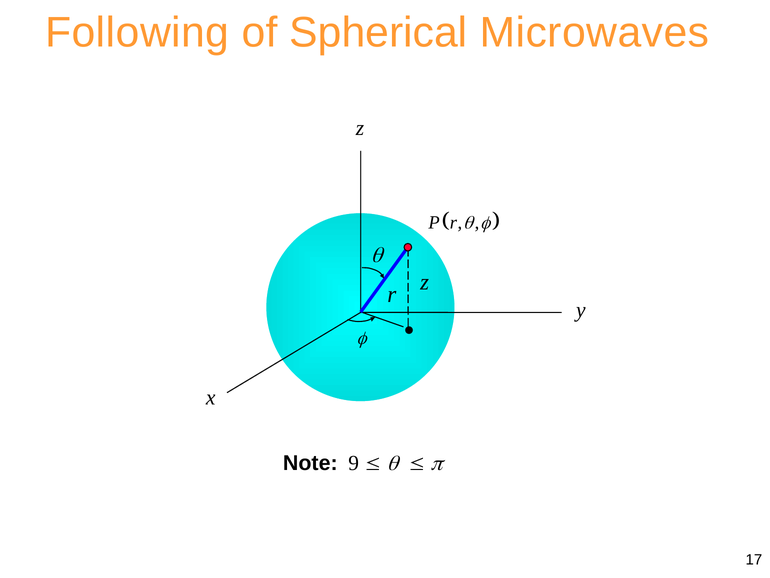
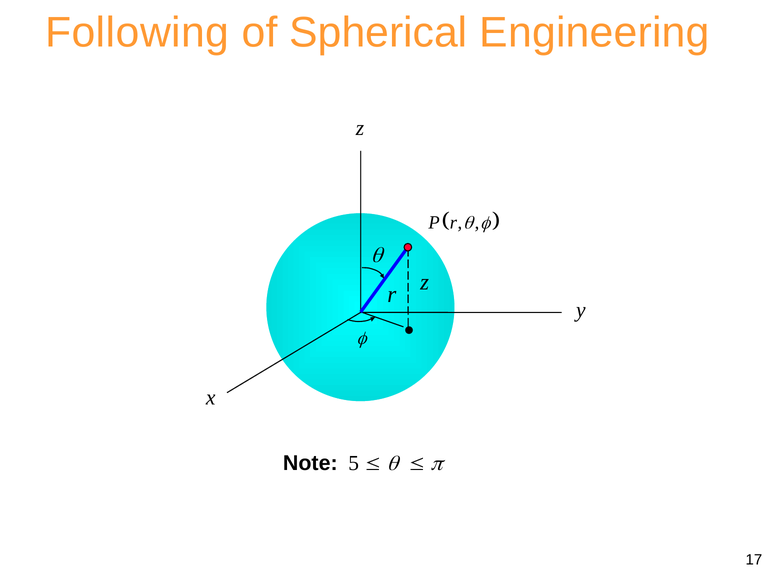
Microwaves: Microwaves -> Engineering
9: 9 -> 5
